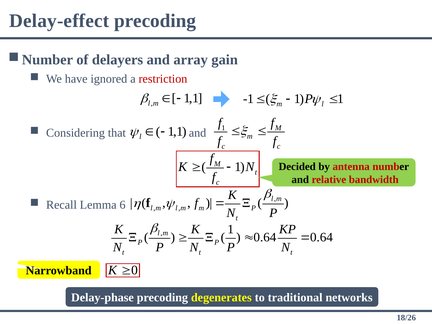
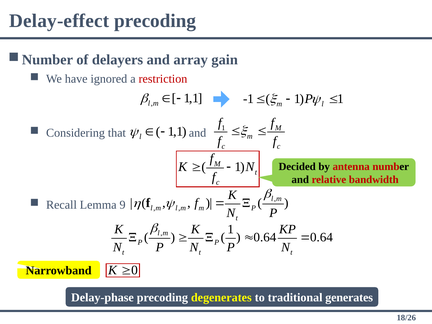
6: 6 -> 9
networks: networks -> generates
